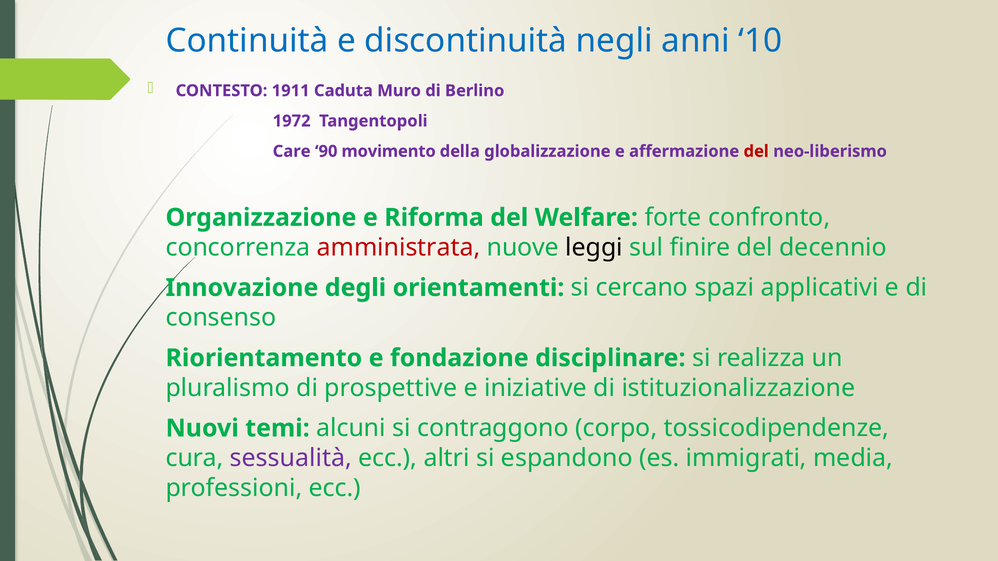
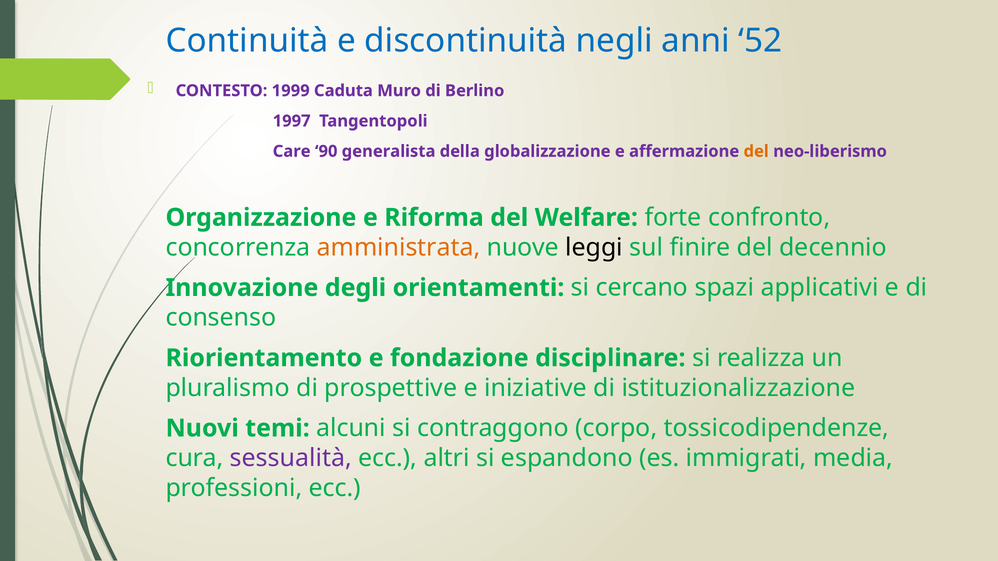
10: 10 -> 52
1911: 1911 -> 1999
1972: 1972 -> 1997
movimento: movimento -> generalista
del at (756, 151) colour: red -> orange
amministrata colour: red -> orange
